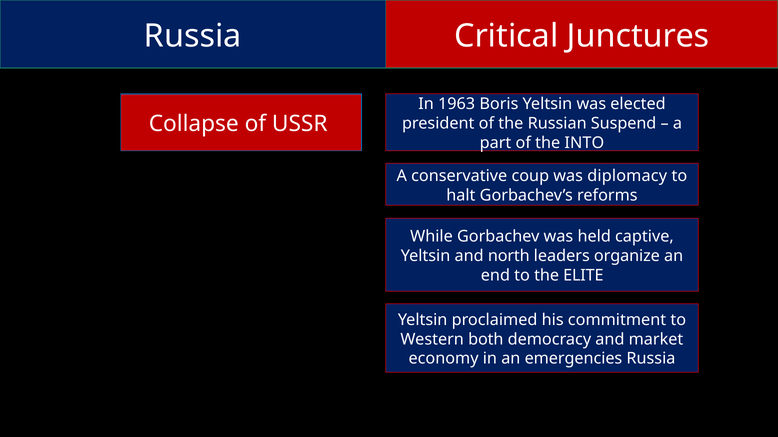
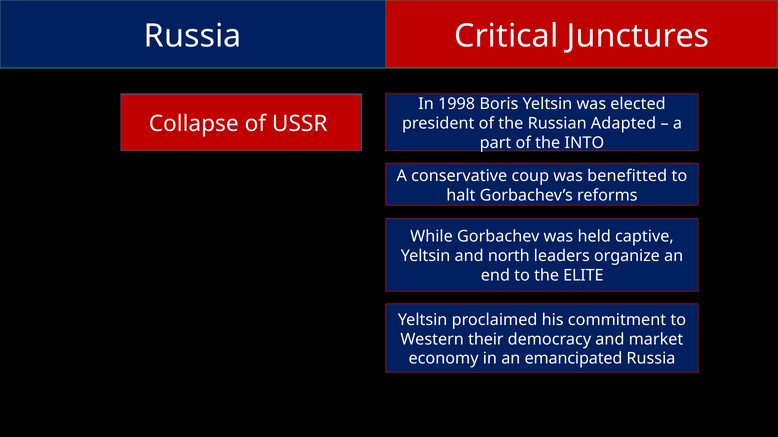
1963: 1963 -> 1998
Suspend: Suspend -> Adapted
diplomacy: diplomacy -> benefitted
both: both -> their
emergencies: emergencies -> emancipated
